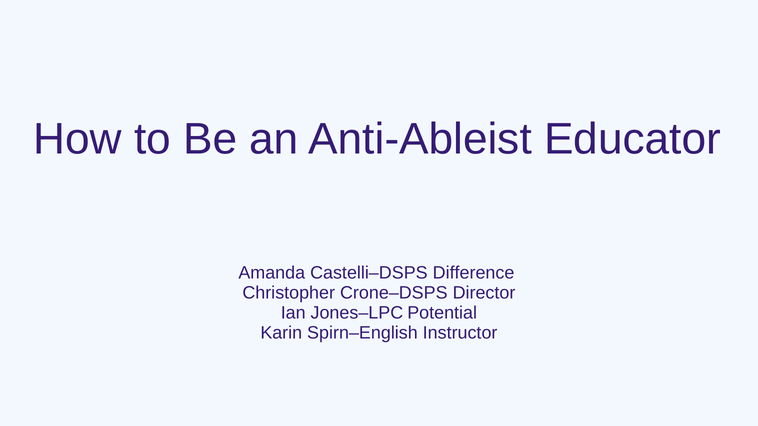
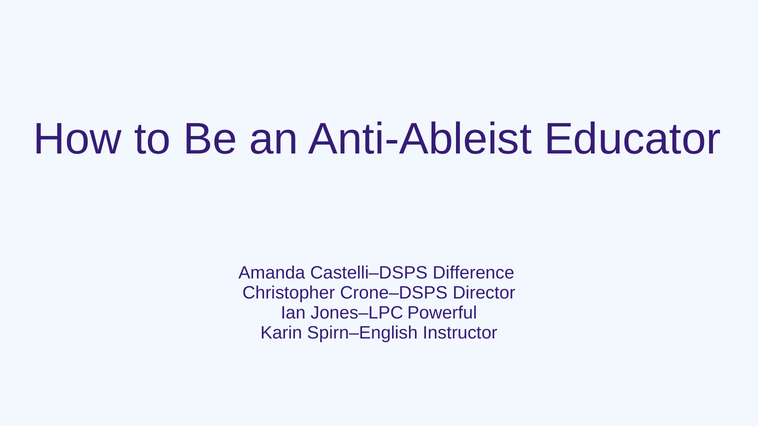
Potential: Potential -> Powerful
